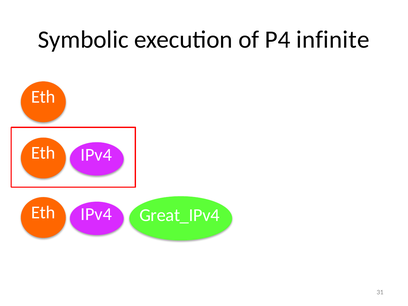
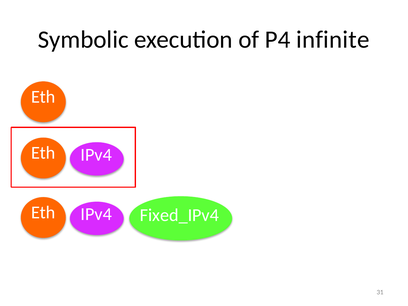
Great_IPv4: Great_IPv4 -> Fixed_IPv4
